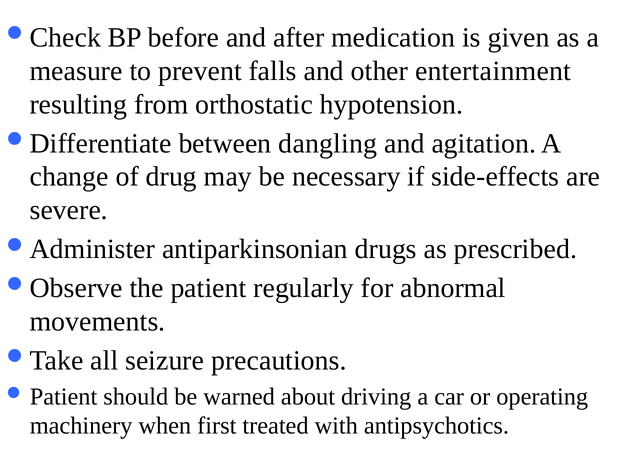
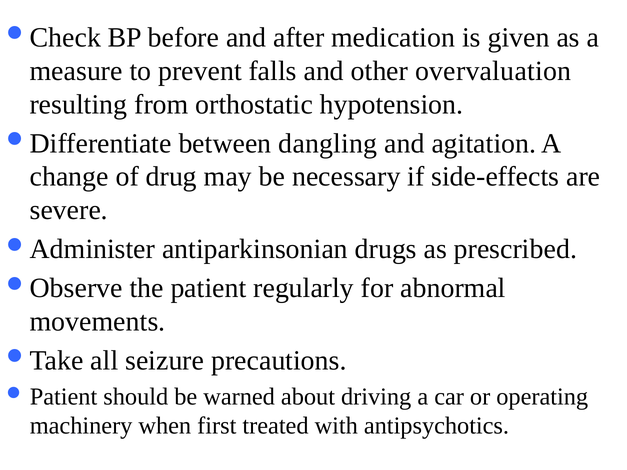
entertainment: entertainment -> overvaluation
